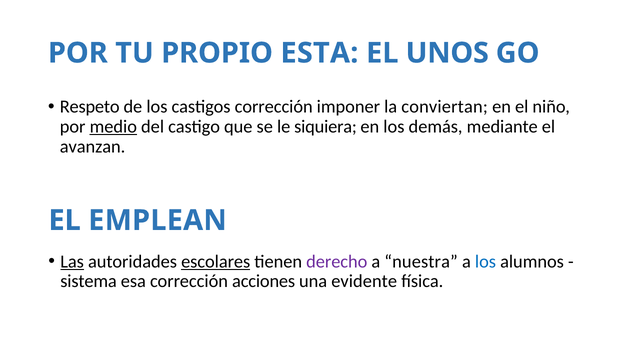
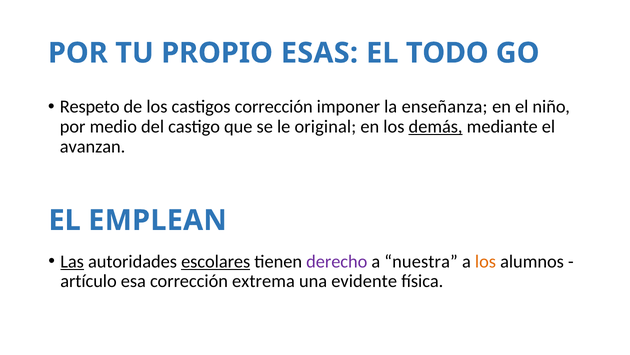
ESTA: ESTA -> ESAS
UNOS: UNOS -> TODO
conviertan: conviertan -> enseñanza
medio underline: present -> none
siquiera: siquiera -> original
demás underline: none -> present
los at (485, 261) colour: blue -> orange
sistema: sistema -> artículo
acciones: acciones -> extrema
